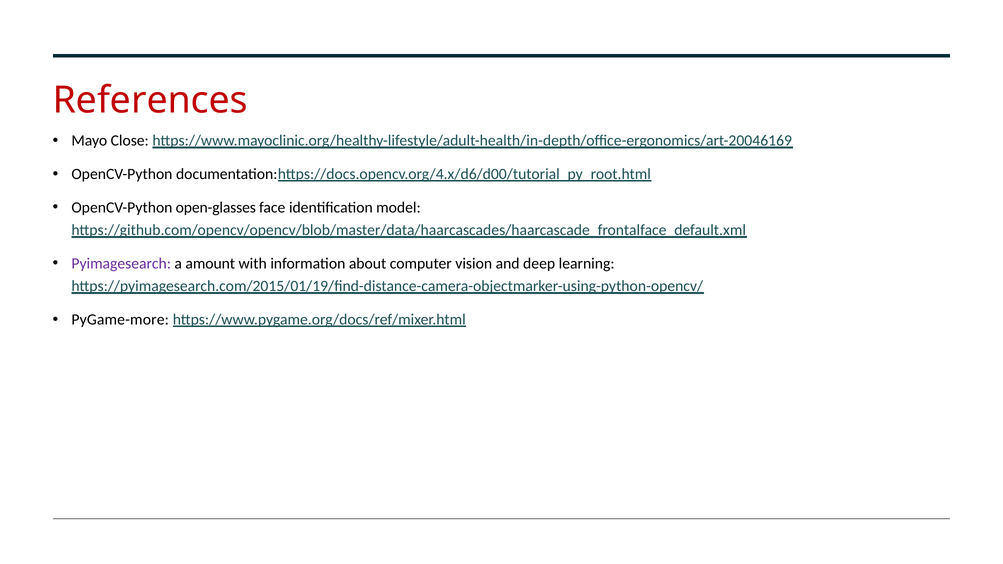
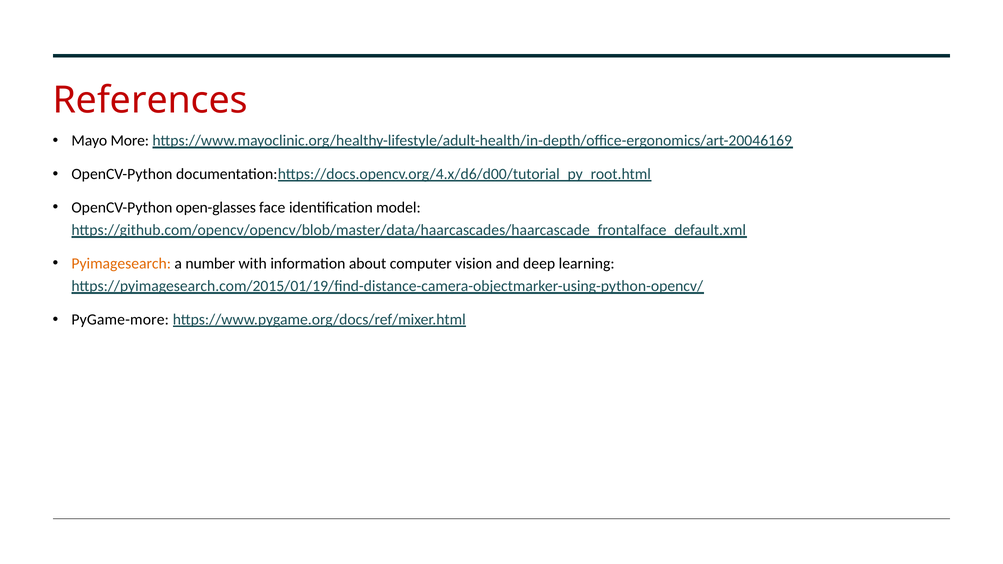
Close: Close -> More
Pyimagesearch colour: purple -> orange
amount: amount -> number
